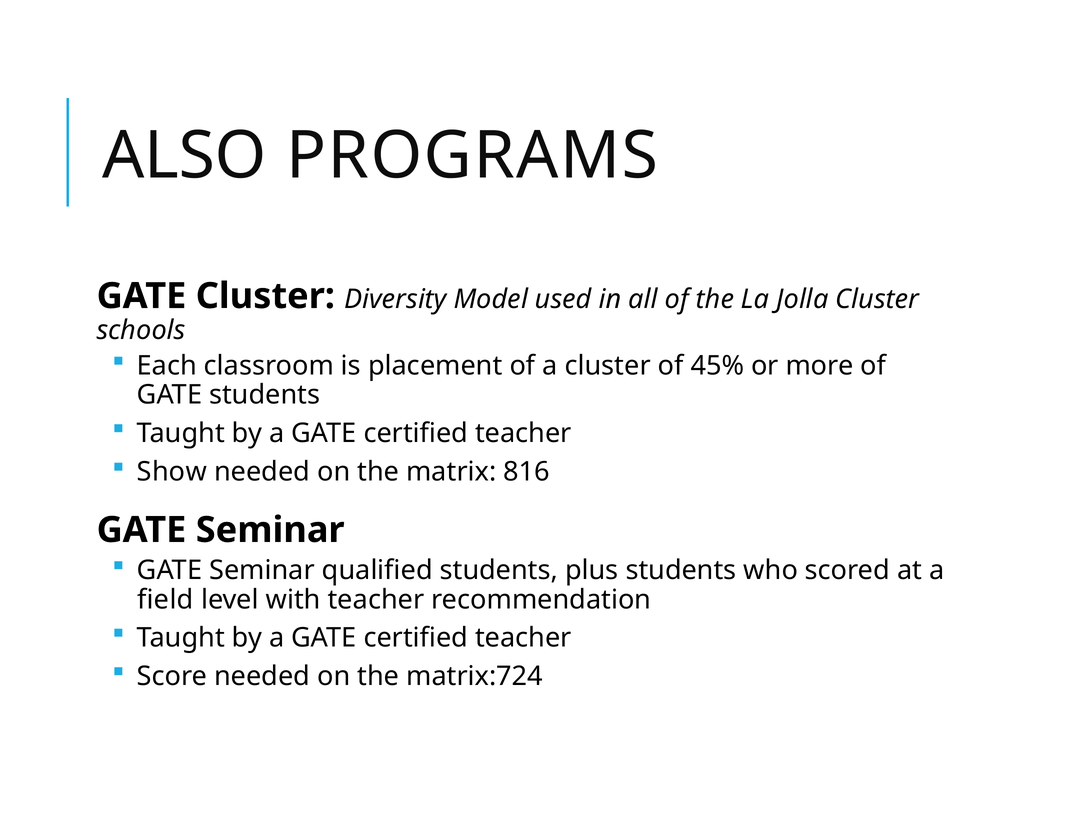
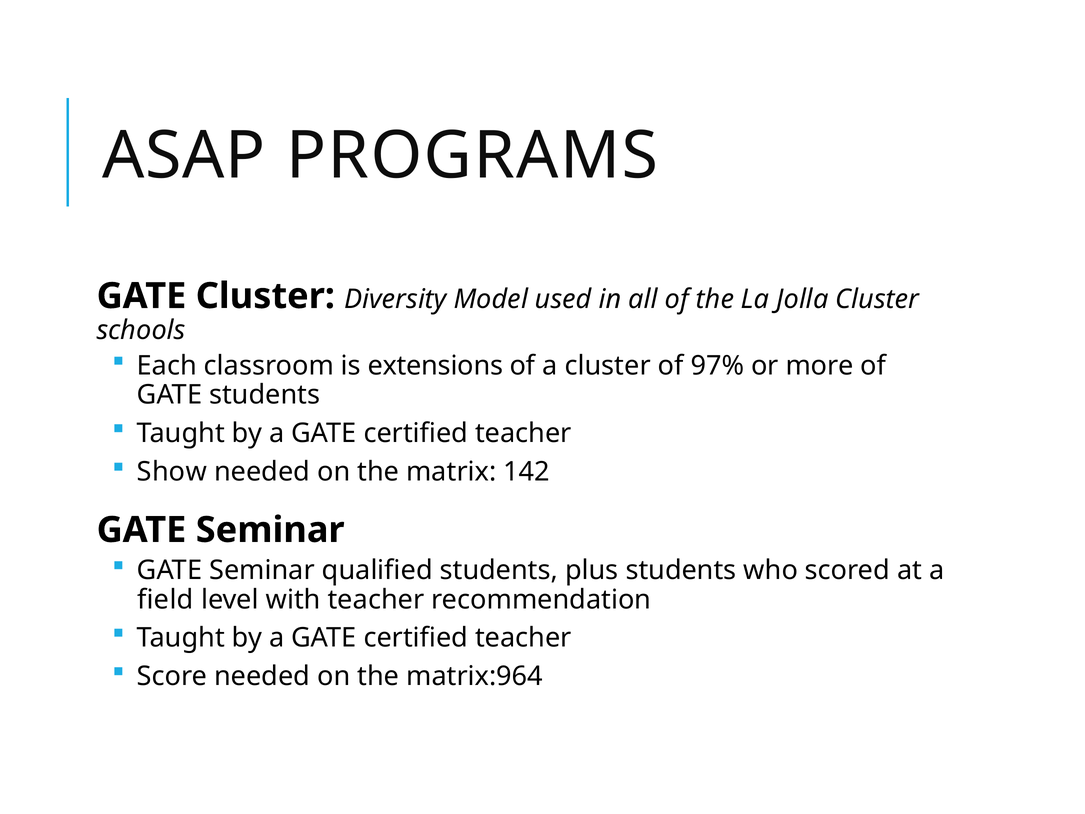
ALSO: ALSO -> ASAP
placement: placement -> extensions
45%: 45% -> 97%
816: 816 -> 142
matrix:724: matrix:724 -> matrix:964
